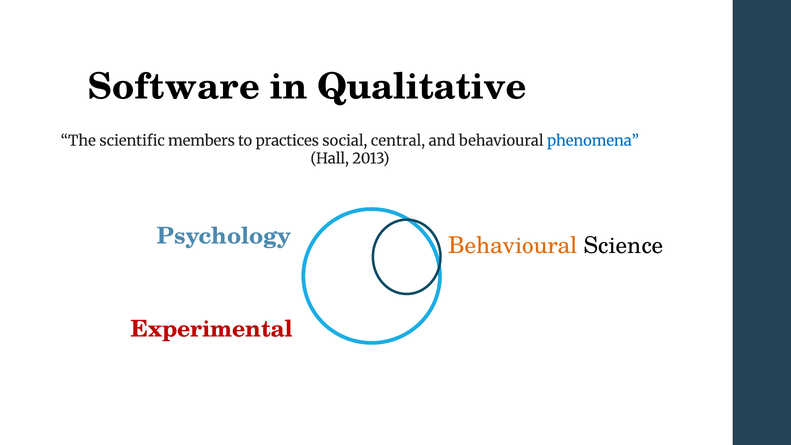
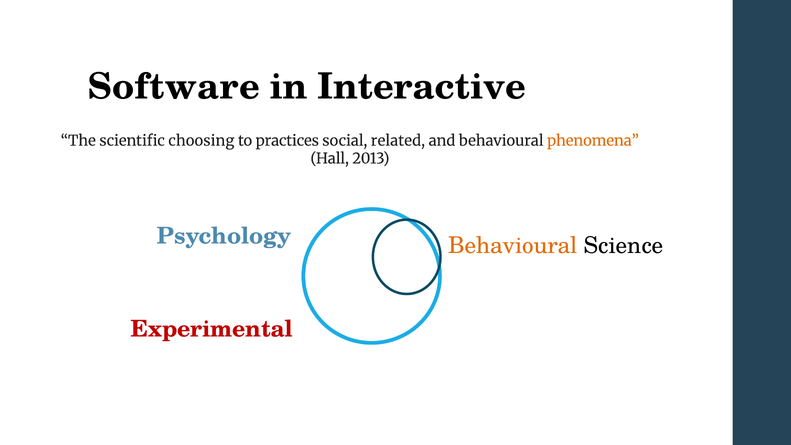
Qualitative: Qualitative -> Interactive
members: members -> choosing
central: central -> related
phenomena colour: blue -> orange
